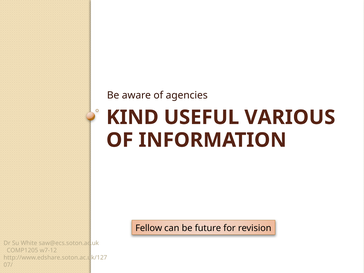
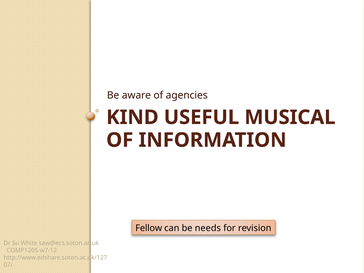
VARIOUS: VARIOUS -> MUSICAL
future: future -> needs
